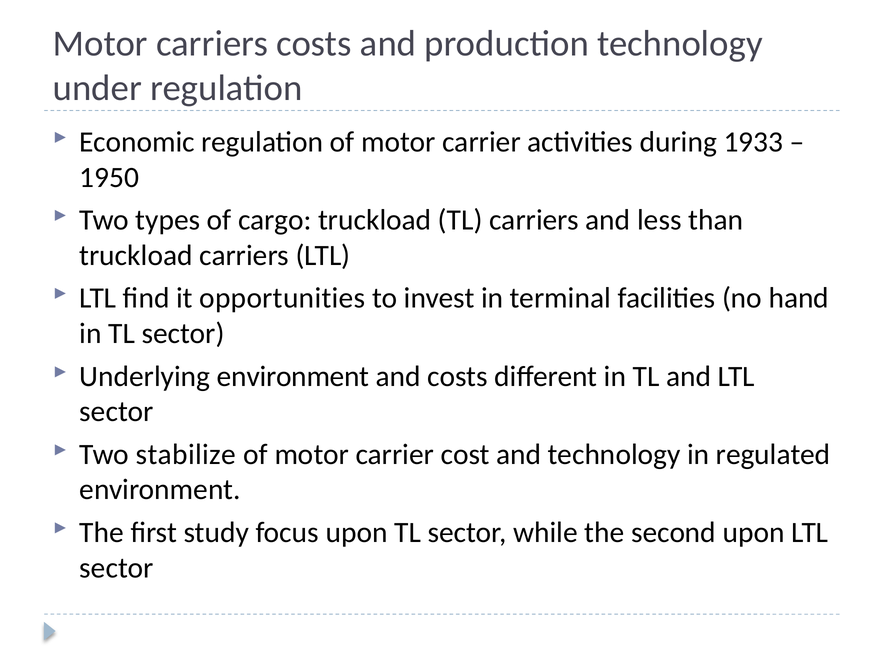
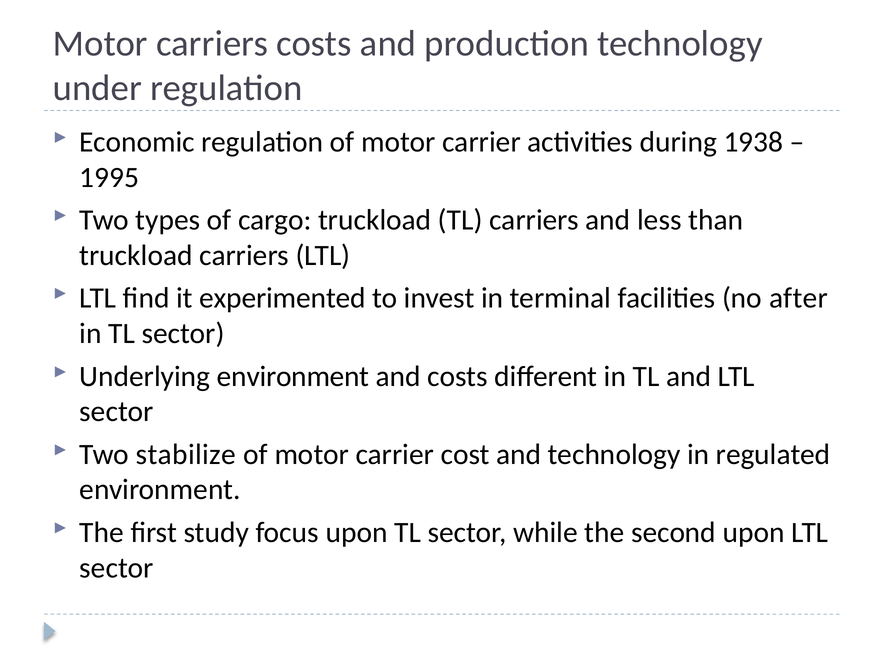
1933: 1933 -> 1938
1950: 1950 -> 1995
opportunities: opportunities -> experimented
hand: hand -> after
